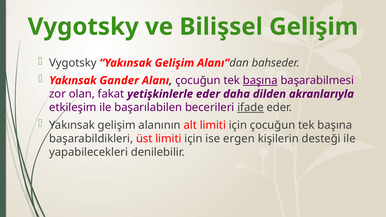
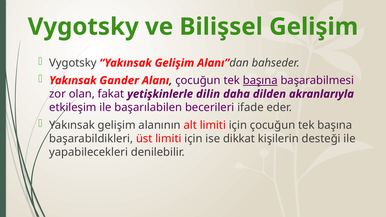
yetişkinlerle eder: eder -> dilin
ifade underline: present -> none
ergen: ergen -> dikkat
